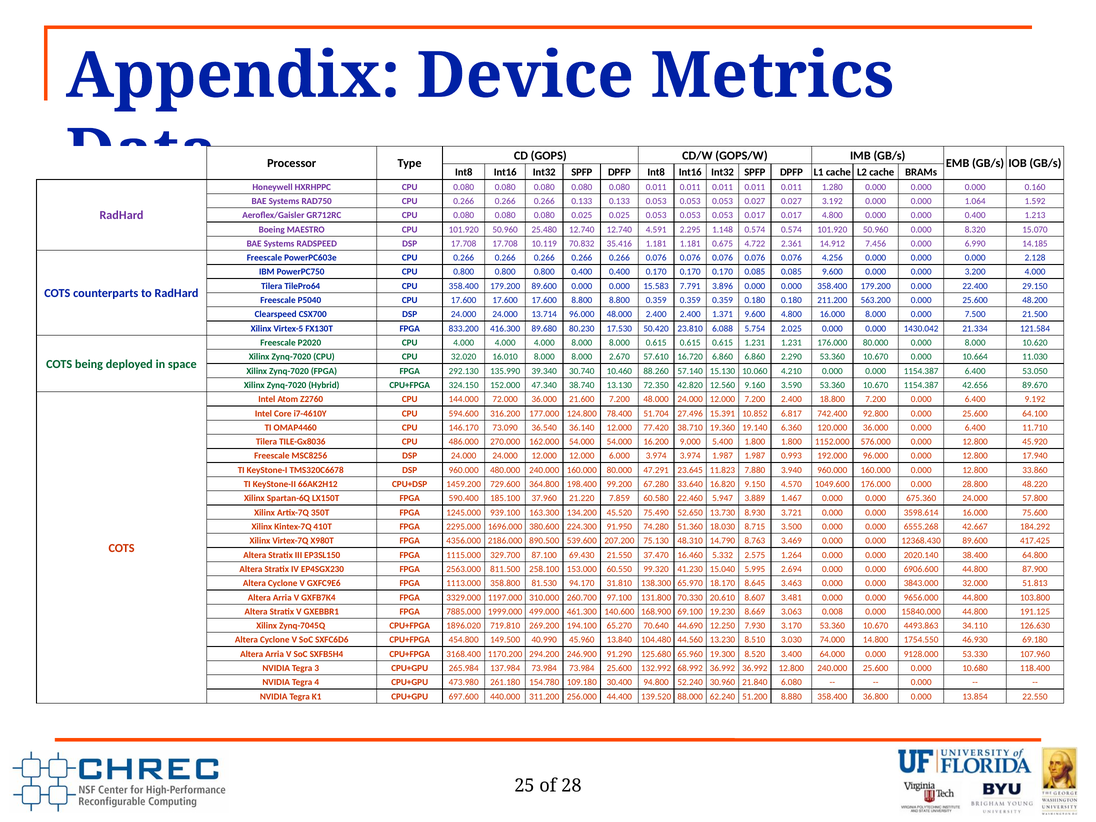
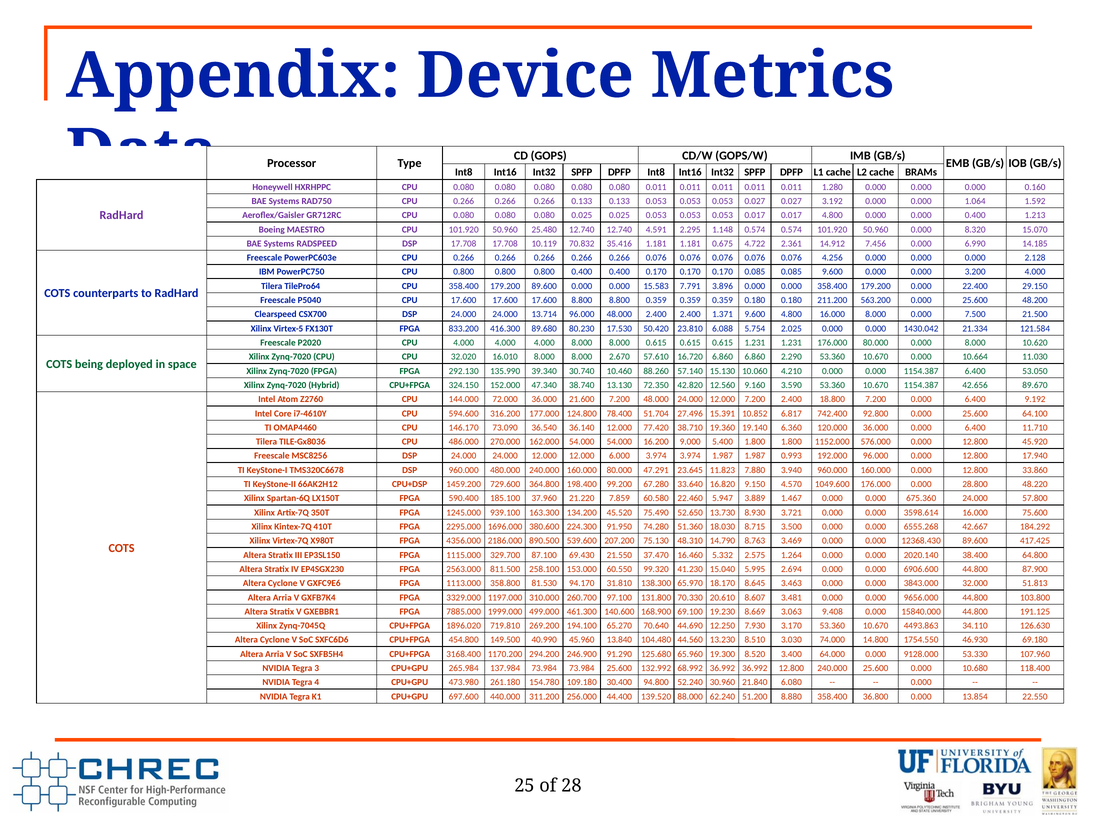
0.008: 0.008 -> 9.408
